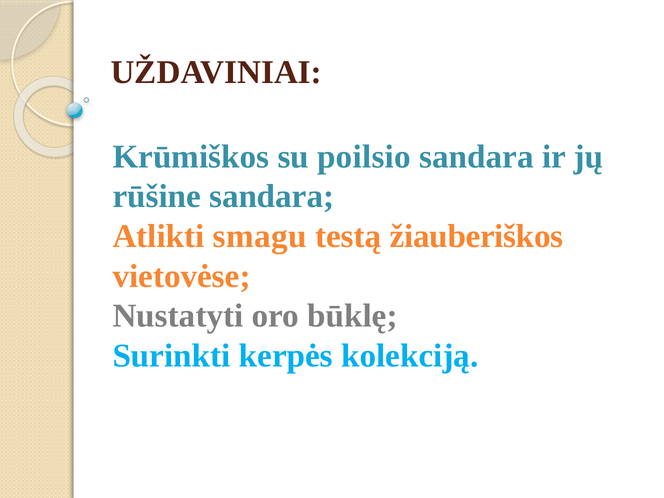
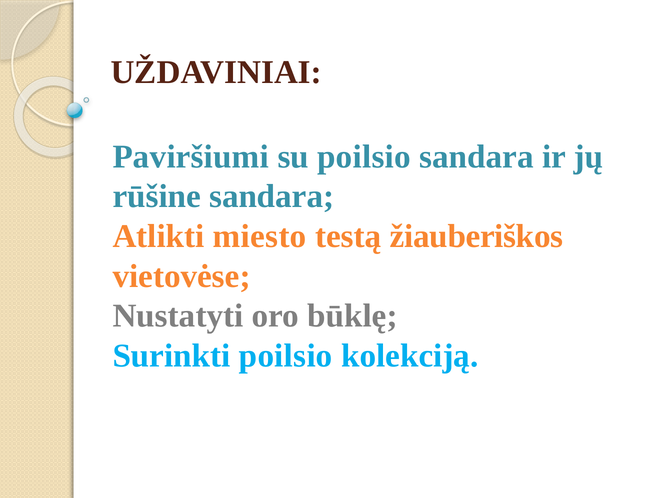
Krūmiškos: Krūmiškos -> Paviršiumi
smagu: smagu -> miesto
Surinkti kerpės: kerpės -> poilsio
